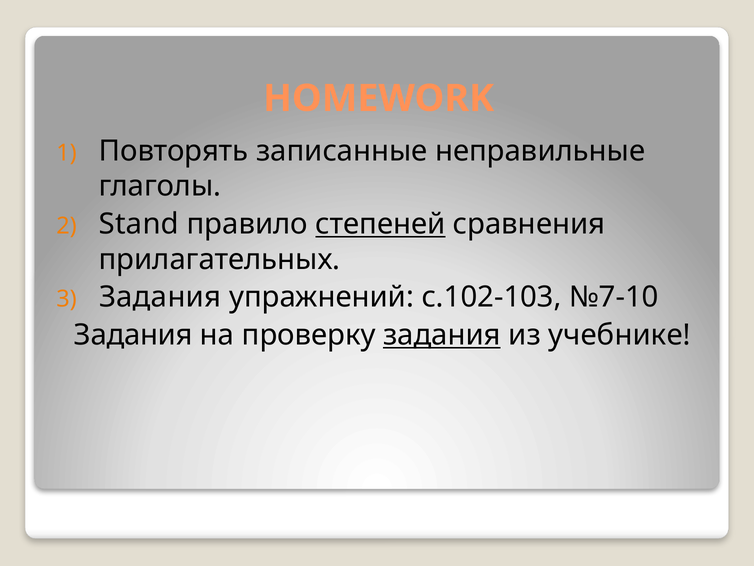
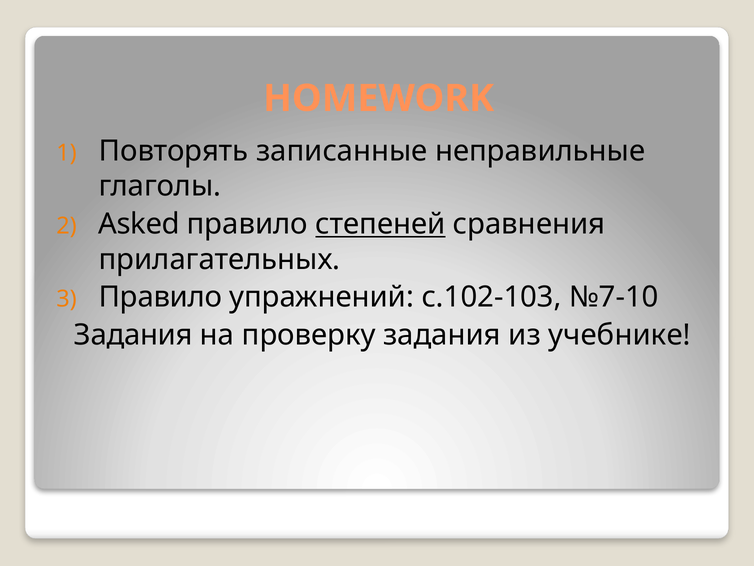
Stand: Stand -> Asked
Задания at (160, 297): Задания -> Правило
задания at (442, 335) underline: present -> none
